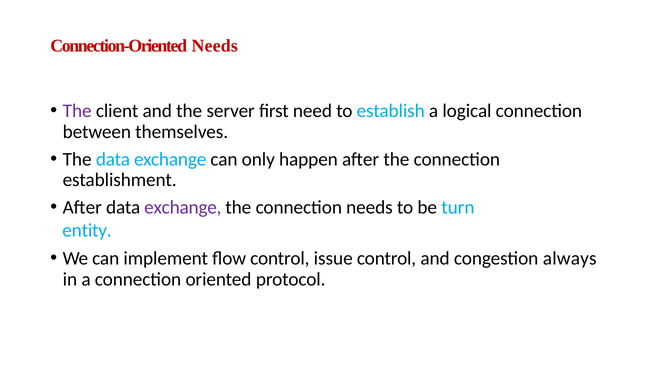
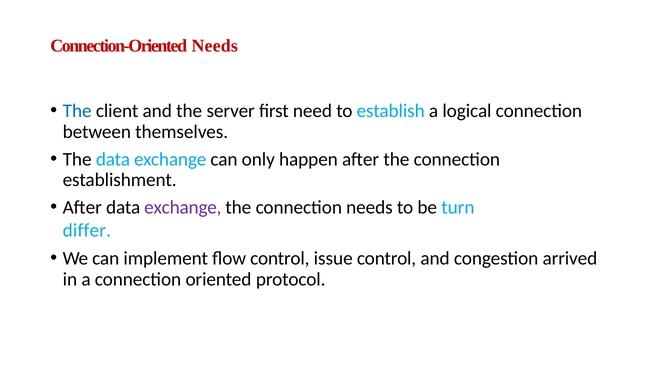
The at (77, 111) colour: purple -> blue
entity: entity -> differ
always: always -> arrived
